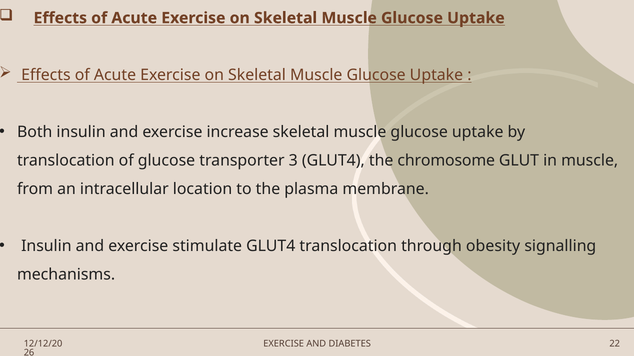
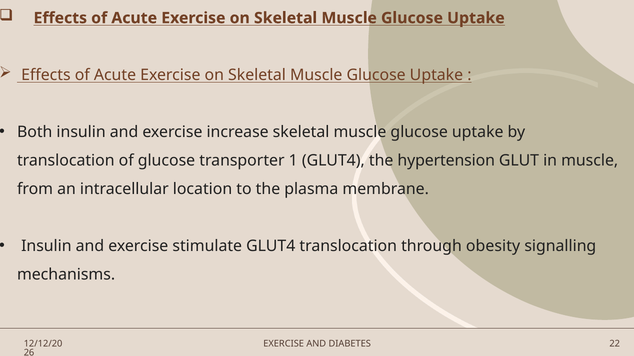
3: 3 -> 1
chromosome: chromosome -> hypertension
